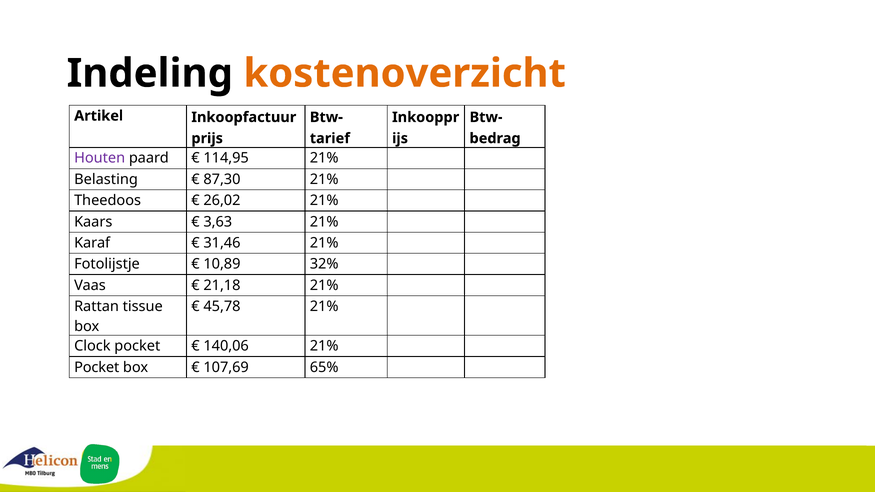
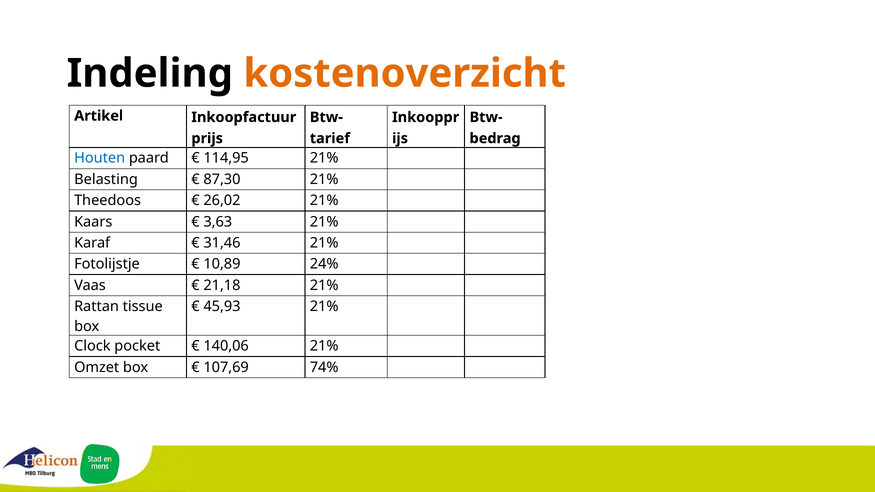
Houten colour: purple -> blue
32%: 32% -> 24%
45,78: 45,78 -> 45,93
Pocket at (97, 367): Pocket -> Omzet
65%: 65% -> 74%
